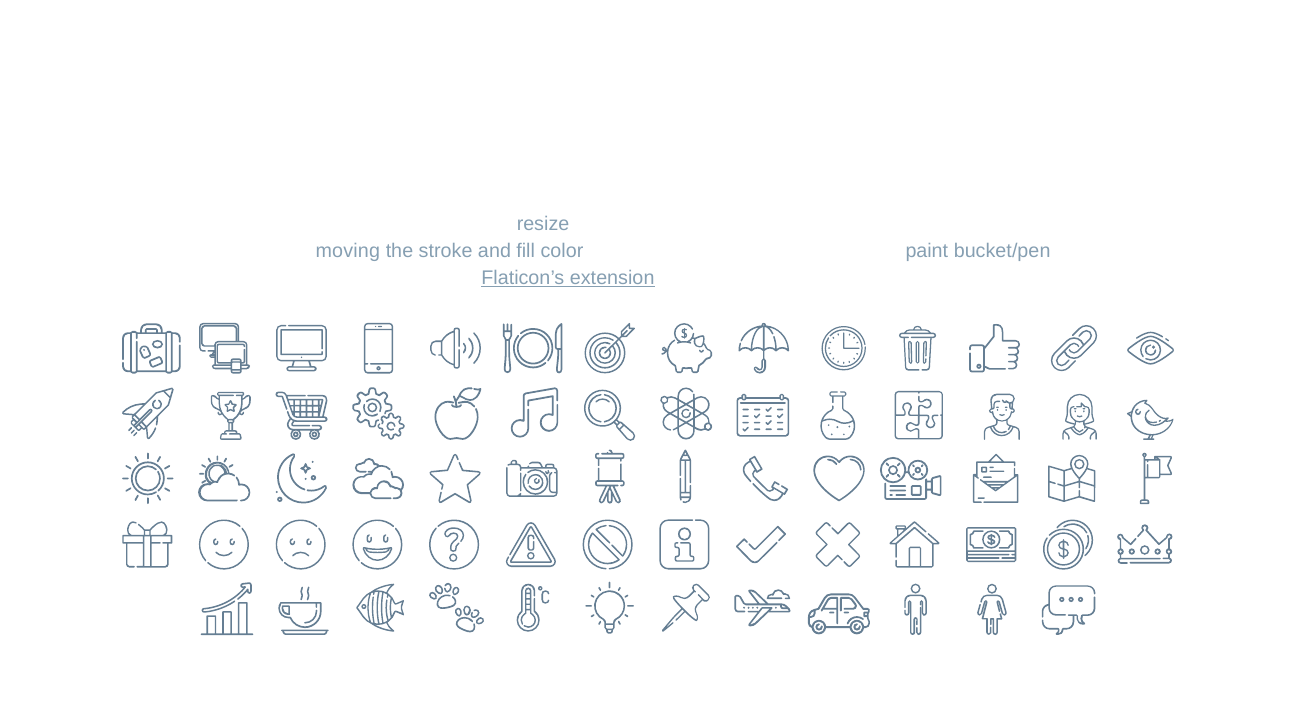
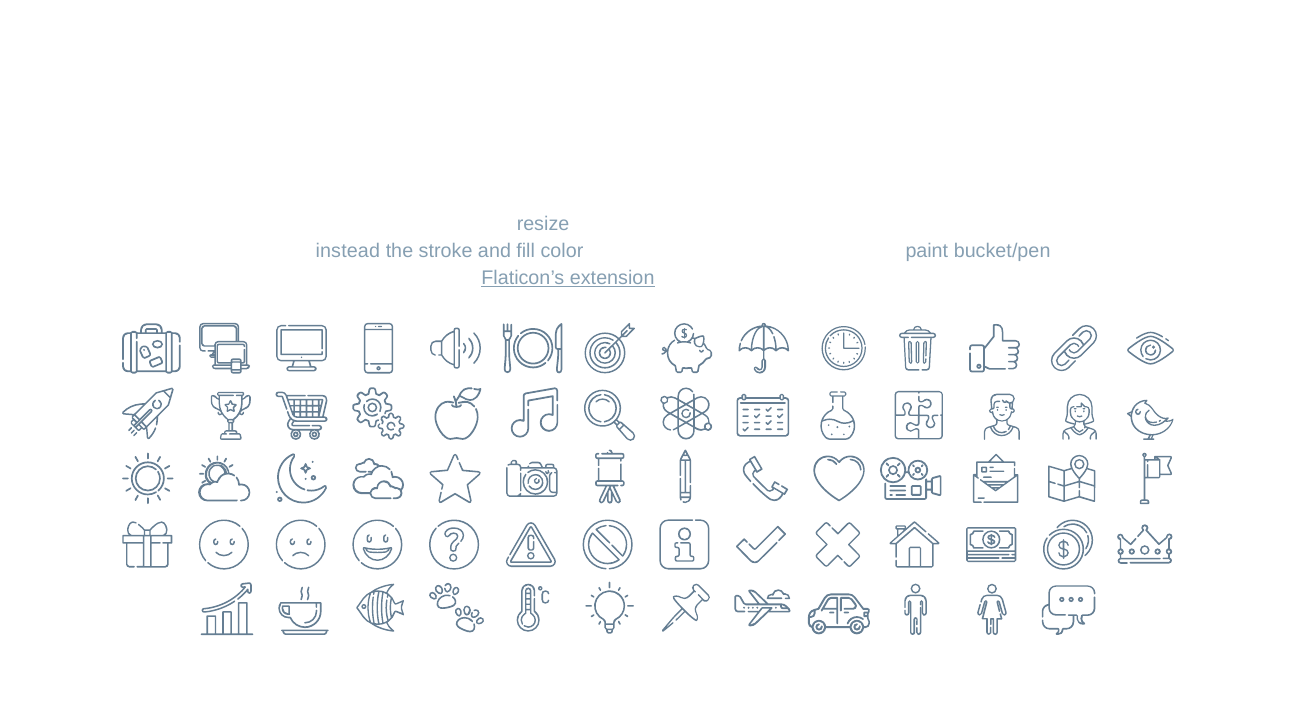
moving: moving -> instead
